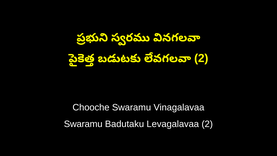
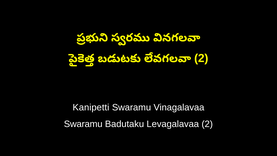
Choochе: Choochе -> Kanipetti
